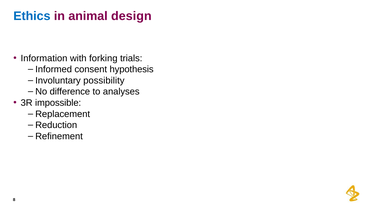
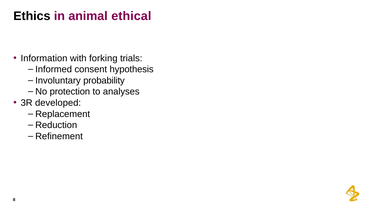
Ethics colour: blue -> black
design: design -> ethical
possibility: possibility -> probability
difference: difference -> protection
impossible: impossible -> developed
